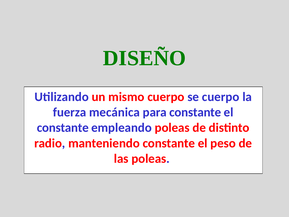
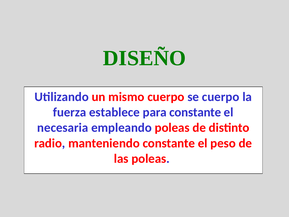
mecánica: mecánica -> establece
constante at (63, 128): constante -> necesaria
